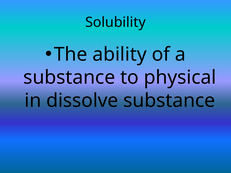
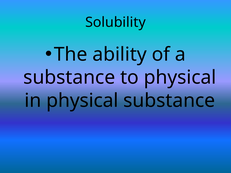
in dissolve: dissolve -> physical
